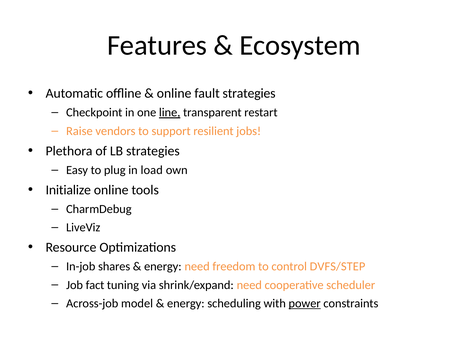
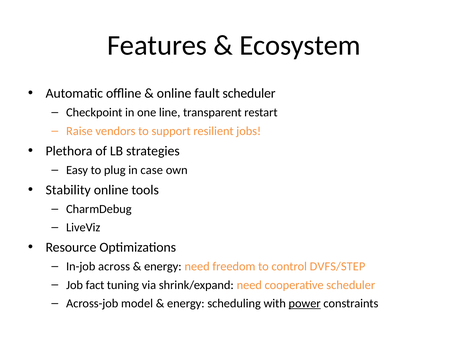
fault strategies: strategies -> scheduler
line underline: present -> none
load: load -> case
Initialize: Initialize -> Stability
shares: shares -> across
